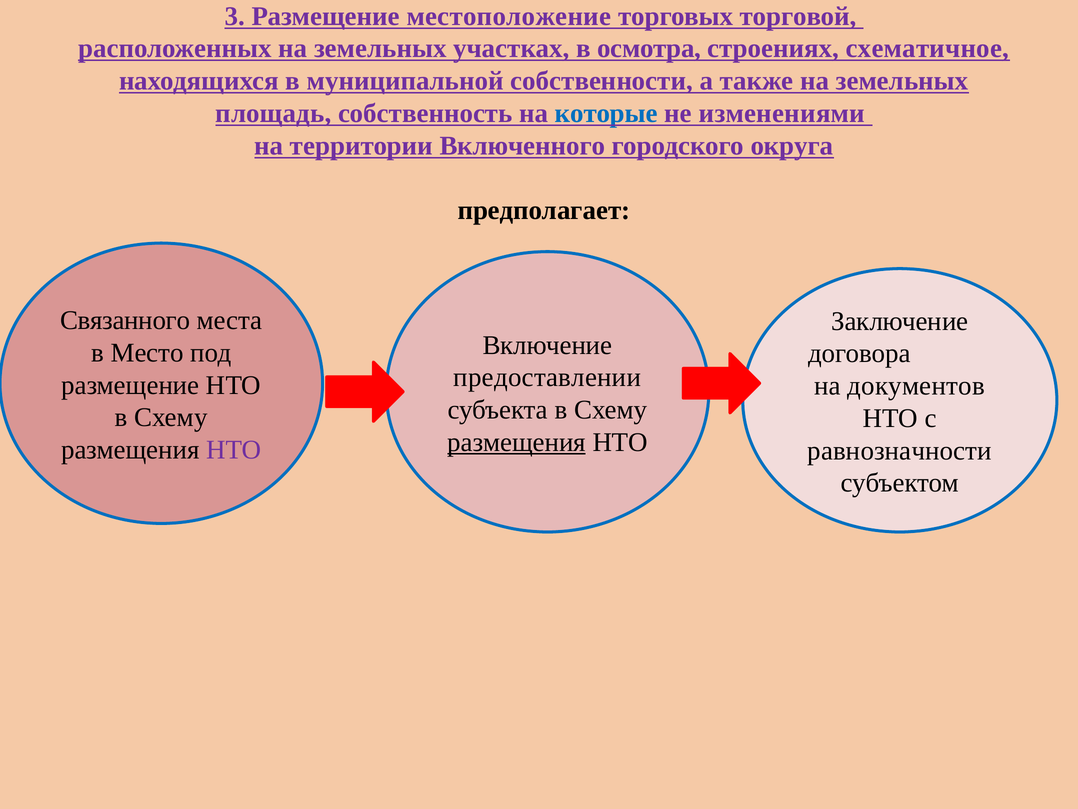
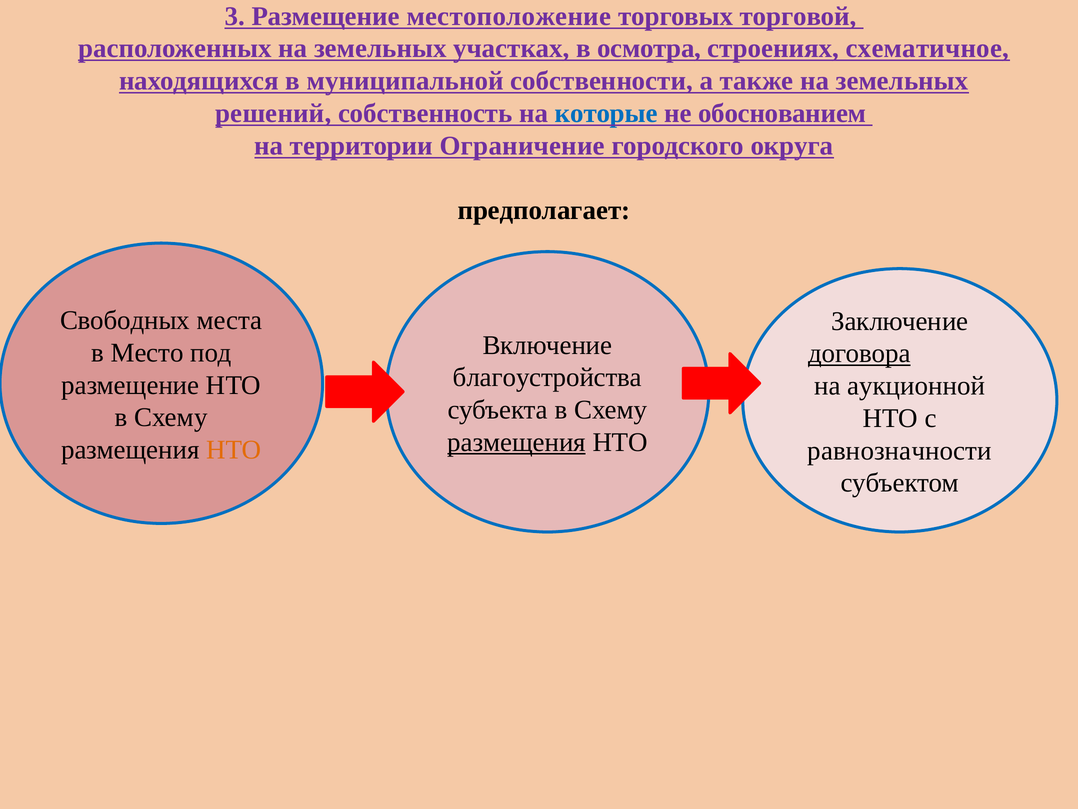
площадь: площадь -> решений
изменениями: изменениями -> обоснованием
Включенного: Включенного -> Ограничение
Связанного: Связанного -> Свободных
договора underline: none -> present
предоставлении: предоставлении -> благоустройства
документов: документов -> аукционной
НТО at (234, 450) colour: purple -> orange
